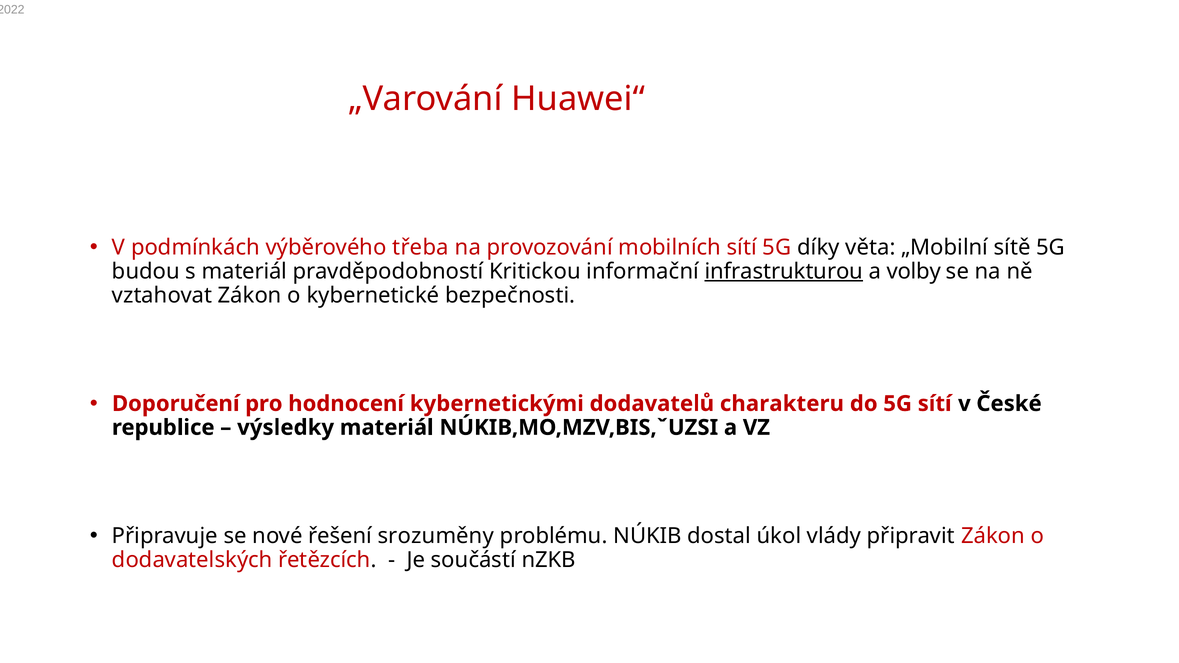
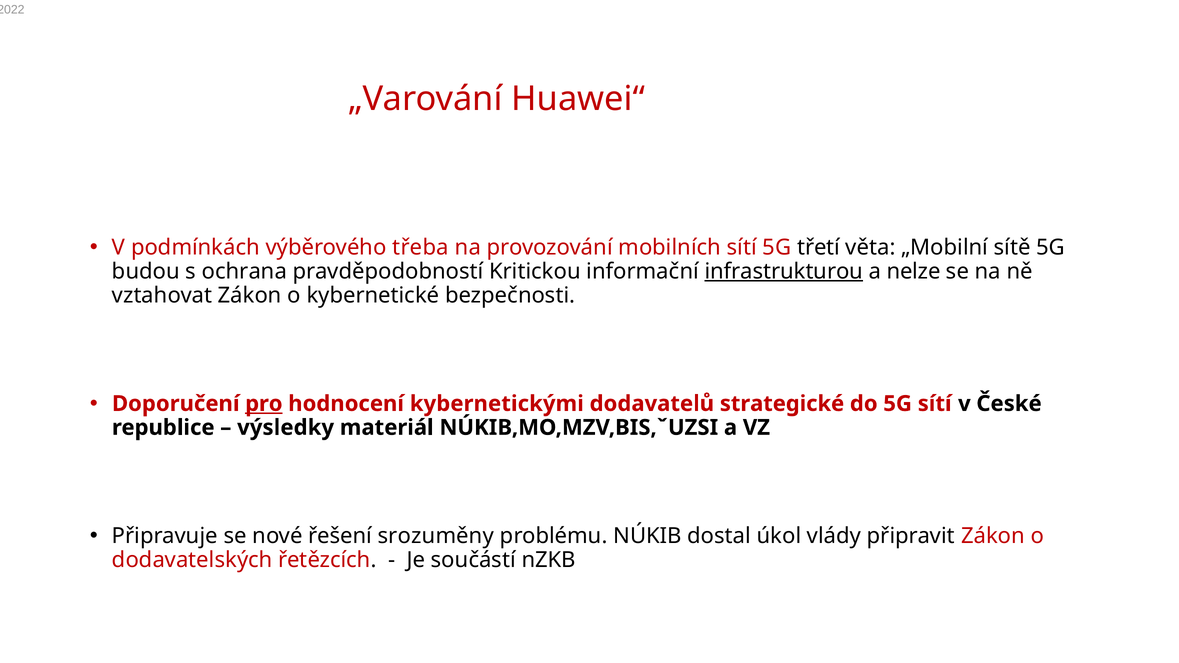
díky: díky -> třetí
s materiál: materiál -> ochrana
volby: volby -> nelze
pro underline: none -> present
charakteru: charakteru -> strategické
